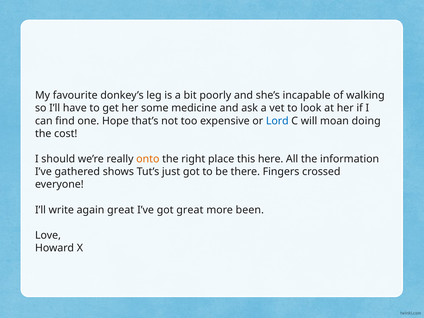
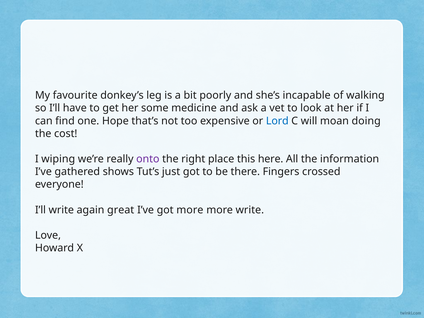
should: should -> wiping
onto colour: orange -> purple
got great: great -> more
more been: been -> write
